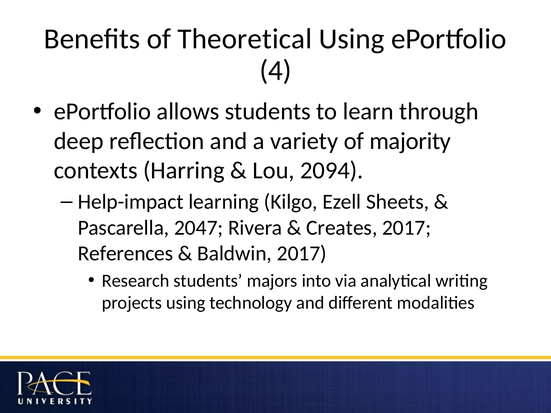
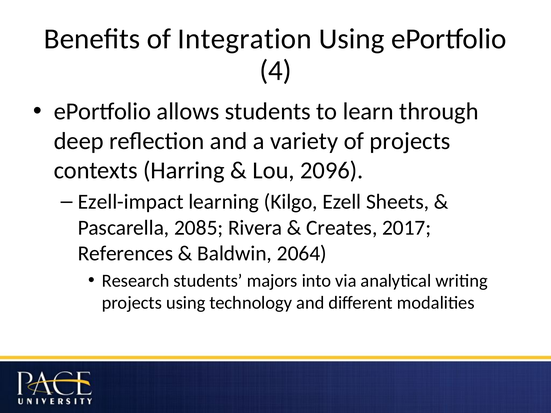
Theoretical: Theoretical -> Integration
of majority: majority -> projects
2094: 2094 -> 2096
Help-impact: Help-impact -> Ezell-impact
2047: 2047 -> 2085
Baldwin 2017: 2017 -> 2064
